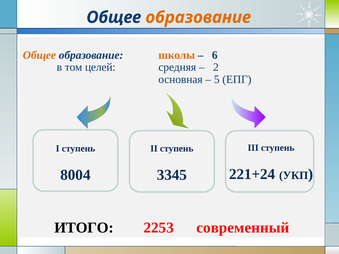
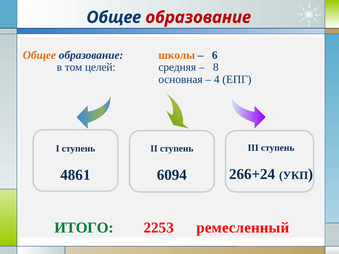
образование at (198, 17) colour: orange -> red
2: 2 -> 8
5: 5 -> 4
221+24: 221+24 -> 266+24
8004: 8004 -> 4861
3345: 3345 -> 6094
ИТОГО colour: black -> green
современный: современный -> ремесленный
